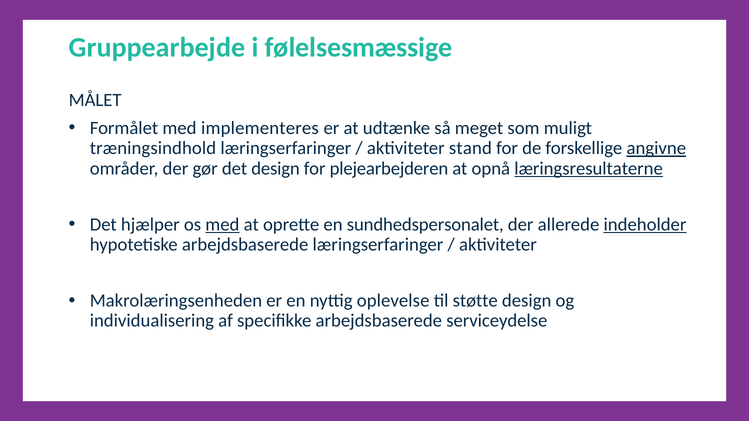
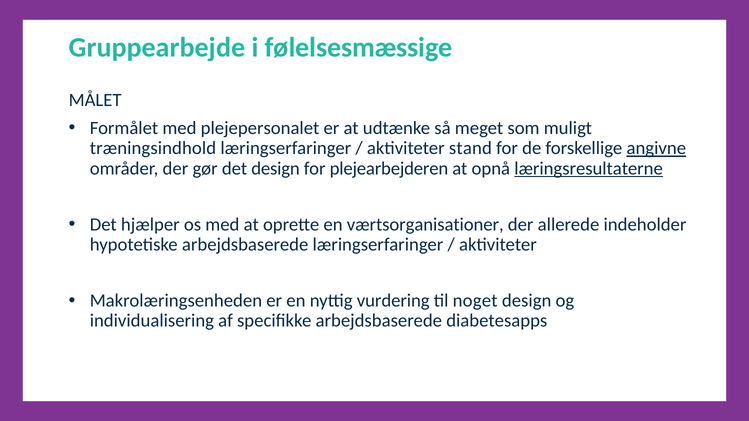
implementeres: implementeres -> plejepersonalet
med at (222, 225) underline: present -> none
sundhedspersonalet: sundhedspersonalet -> værtsorganisationer
indeholder underline: present -> none
oplevelse: oplevelse -> vurdering
støtte: støtte -> noget
serviceydelse: serviceydelse -> diabetesapps
